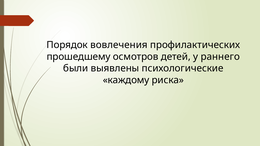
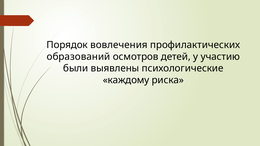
прошедшему: прошедшему -> образований
раннего: раннего -> участию
